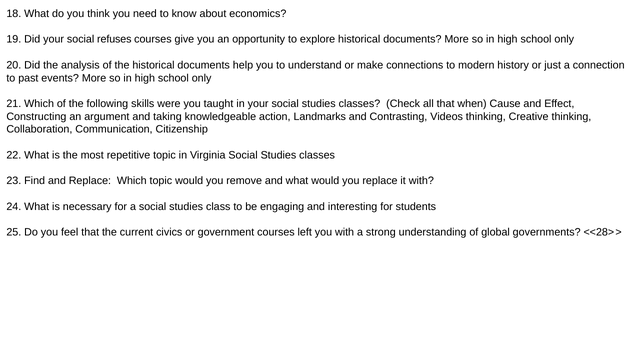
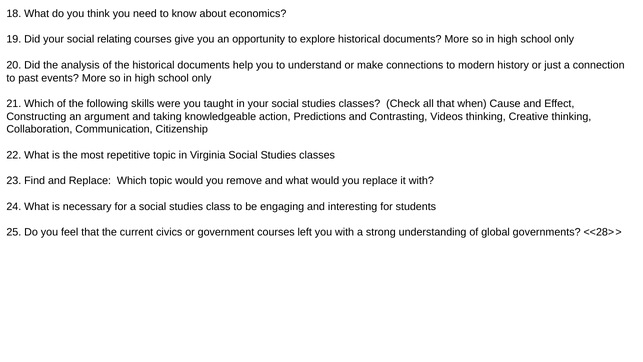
refuses: refuses -> relating
Landmarks: Landmarks -> Predictions
